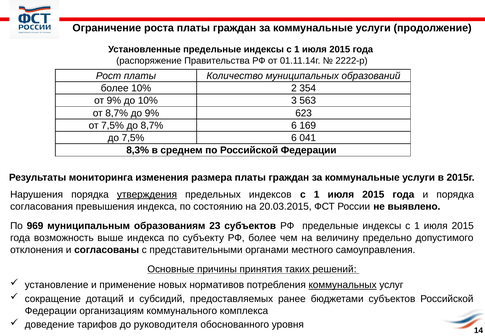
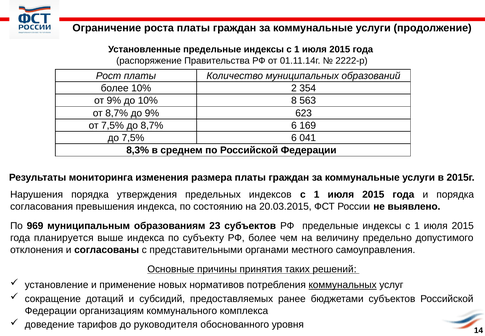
3: 3 -> 8
утверждения underline: present -> none
возможность: возможность -> планируется
